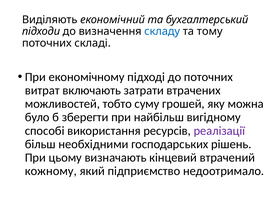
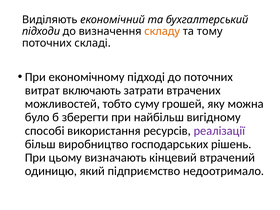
складу colour: blue -> orange
необхідними: необхідними -> виробництво
кожному: кожному -> одиницю
